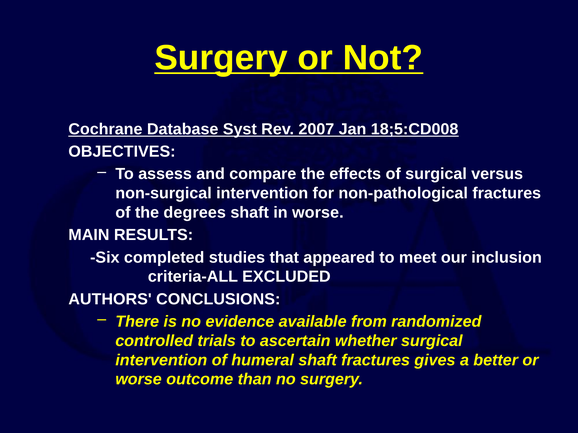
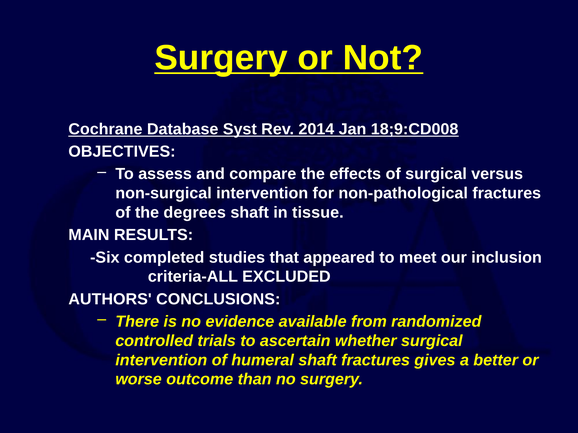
2007: 2007 -> 2014
18;5:CD008: 18;5:CD008 -> 18;9:CD008
in worse: worse -> tissue
